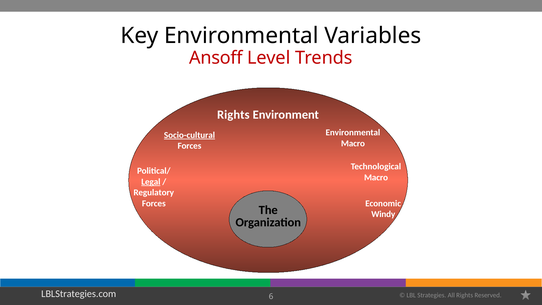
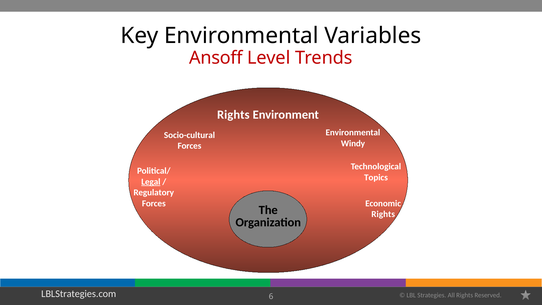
Socio-cultural underline: present -> none
Macro at (353, 143): Macro -> Windy
Macro at (376, 177): Macro -> Topics
Windy at (383, 214): Windy -> Rights
